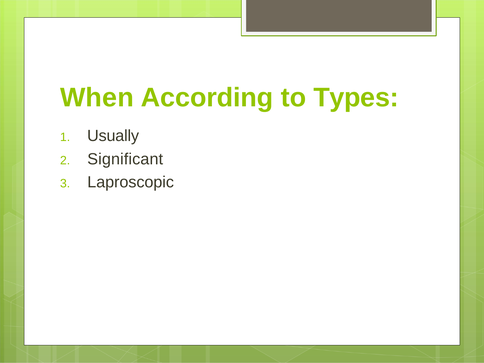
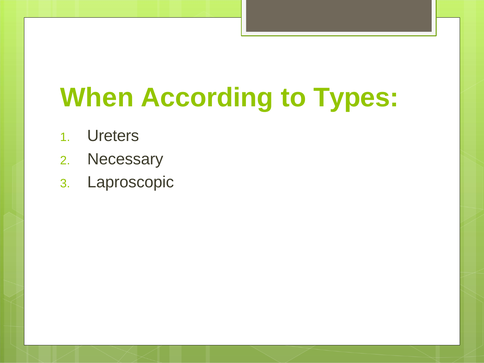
Usually: Usually -> Ureters
Significant: Significant -> Necessary
